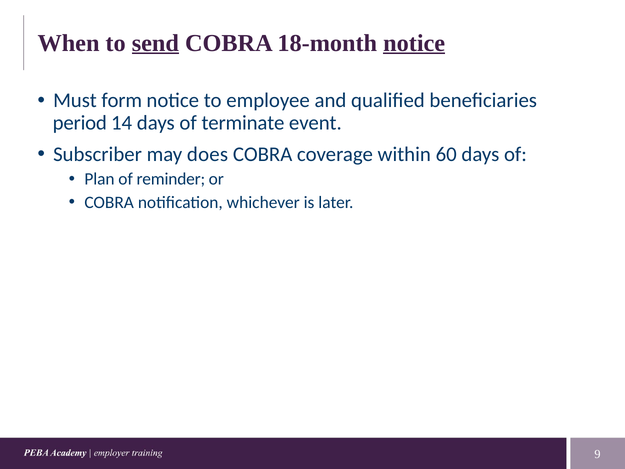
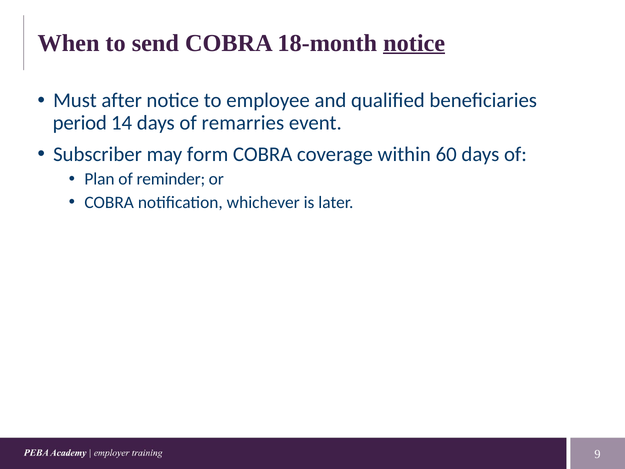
send underline: present -> none
form: form -> after
terminate: terminate -> remarries
does: does -> form
